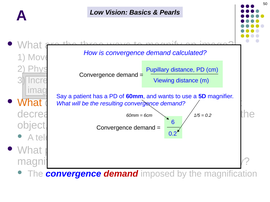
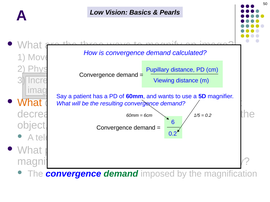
demand at (121, 174) colour: red -> green
